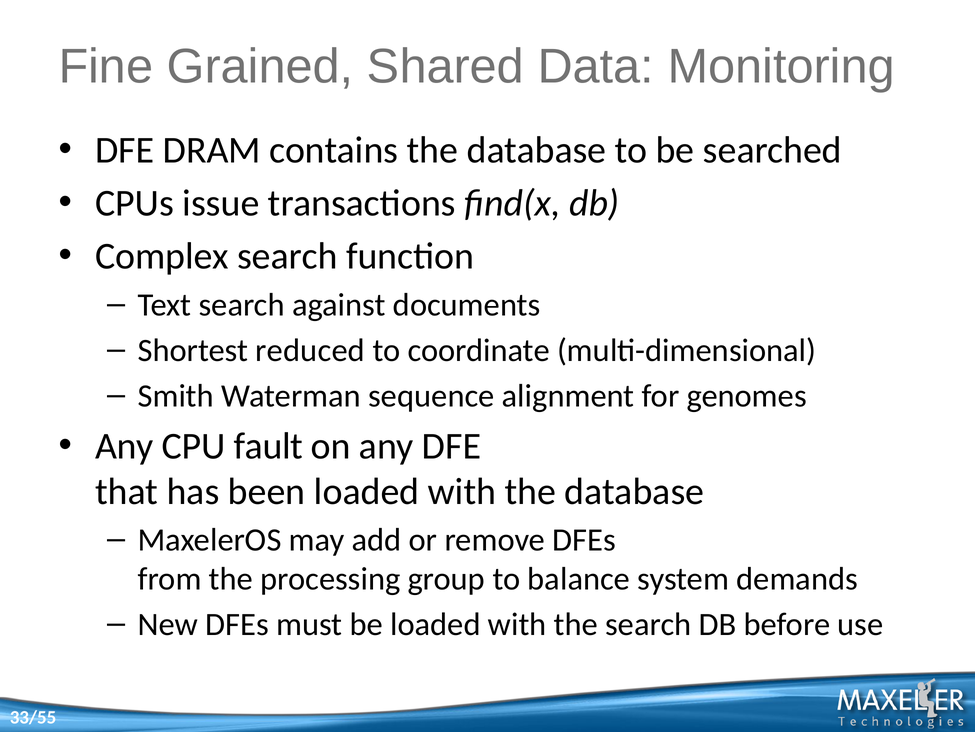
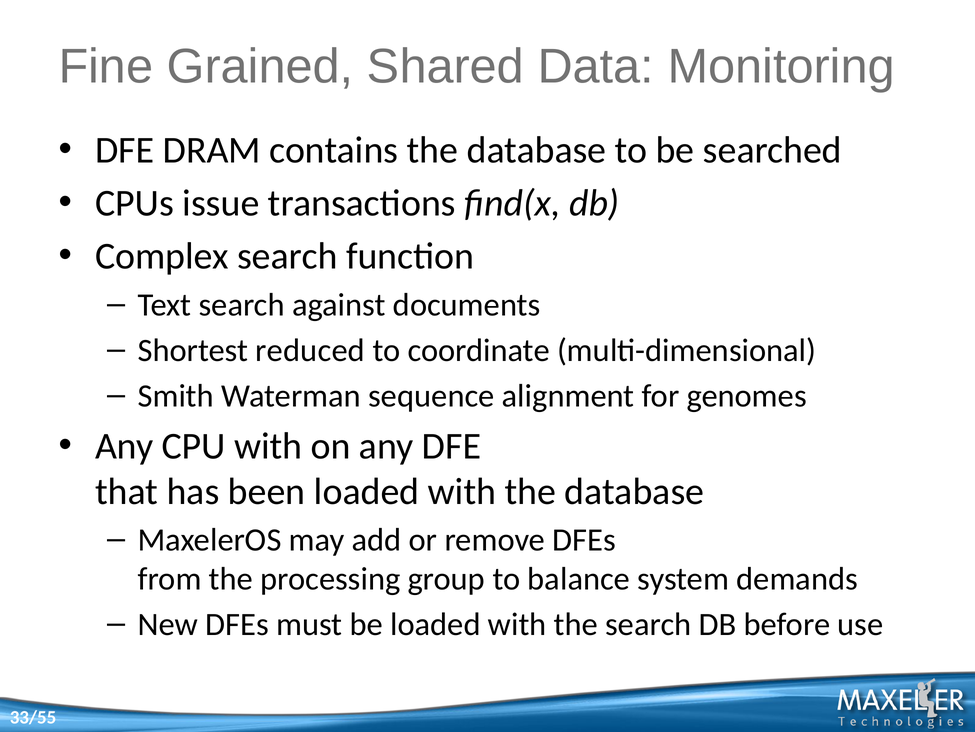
CPU fault: fault -> with
